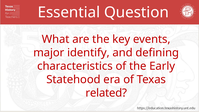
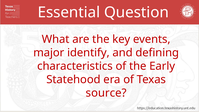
related: related -> source
